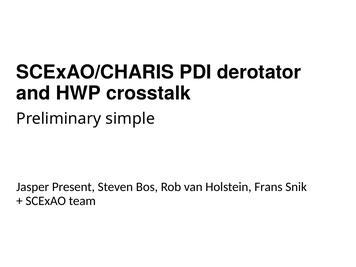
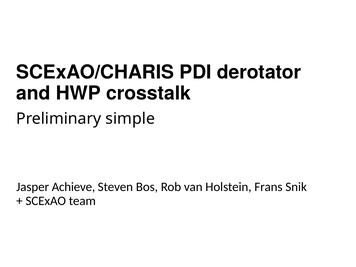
Present: Present -> Achieve
